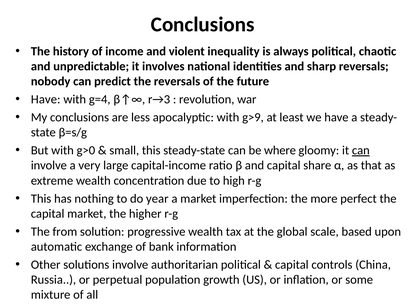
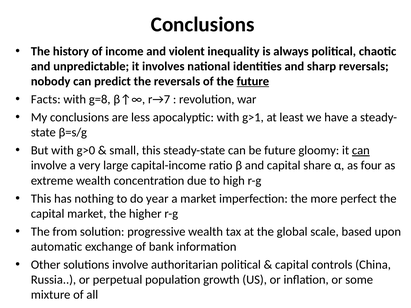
future at (253, 81) underline: none -> present
Have at (46, 99): Have -> Facts
g=4: g=4 -> g=8
r→3: r→3 -> r→7
g>9: g>9 -> g>1
be where: where -> future
that: that -> four
